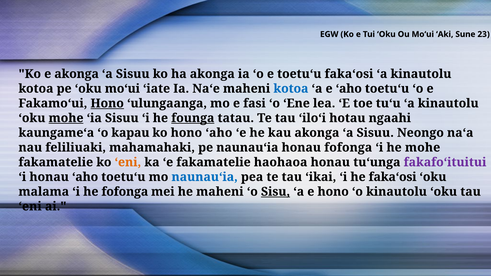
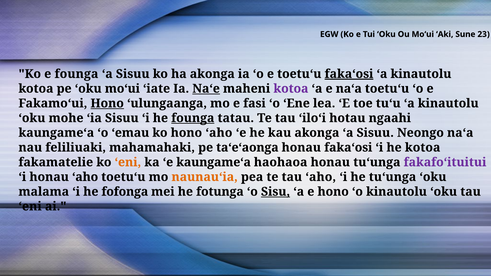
e akonga: akonga -> founga
fakaʻosi at (349, 74) underline: none -> present
Naʻe underline: none -> present
kotoa at (291, 89) colour: blue -> purple
e ʻaho: ʻaho -> naʻa
mohe at (66, 118) underline: present -> none
kapau: kapau -> ʻemau
pe naunauʻia: naunauʻia -> taʻeʻaonga
honau fofonga: fofonga -> fakaʻosi
he mohe: mohe -> kotoa
ʻe fakamatelie: fakamatelie -> kaungameʻa
naunauʻia at (205, 177) colour: blue -> orange
tau ʻikai: ʻikai -> ʻaho
he fakaʻosi: fakaʻosi -> tuʻunga
he maheni: maheni -> fotunga
